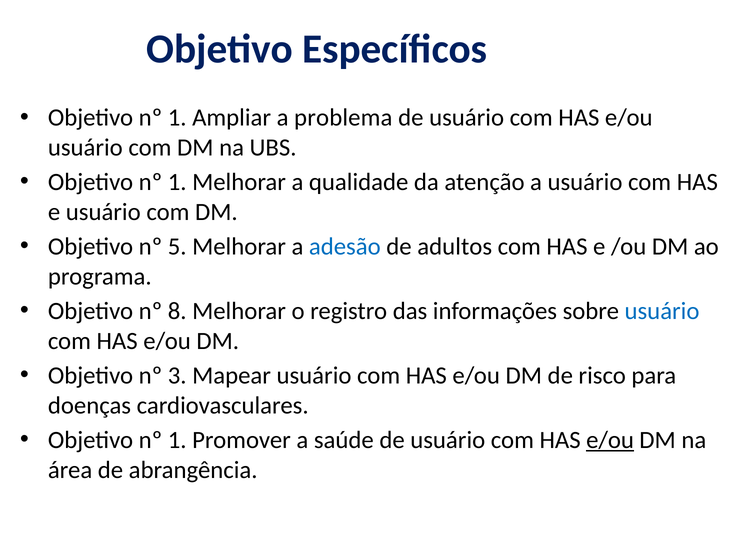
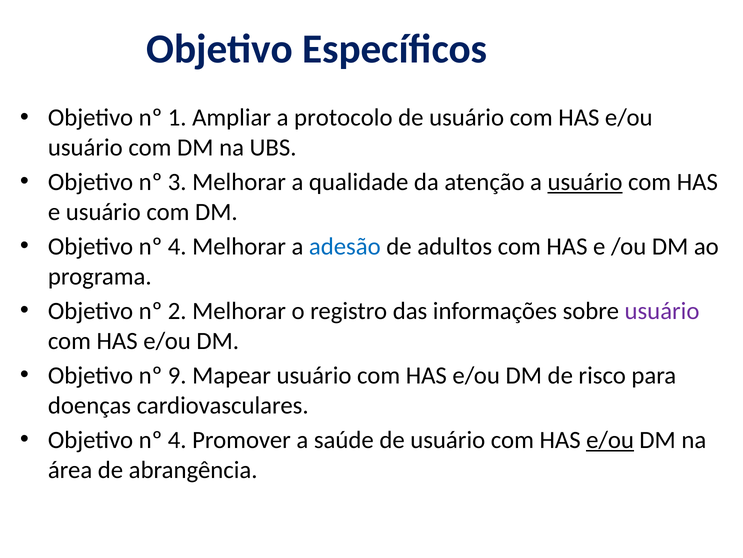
problema: problema -> protocolo
1 at (177, 182): 1 -> 3
usuário at (585, 182) underline: none -> present
5 at (177, 246): 5 -> 4
8: 8 -> 2
usuário at (662, 311) colour: blue -> purple
3: 3 -> 9
1 at (177, 439): 1 -> 4
